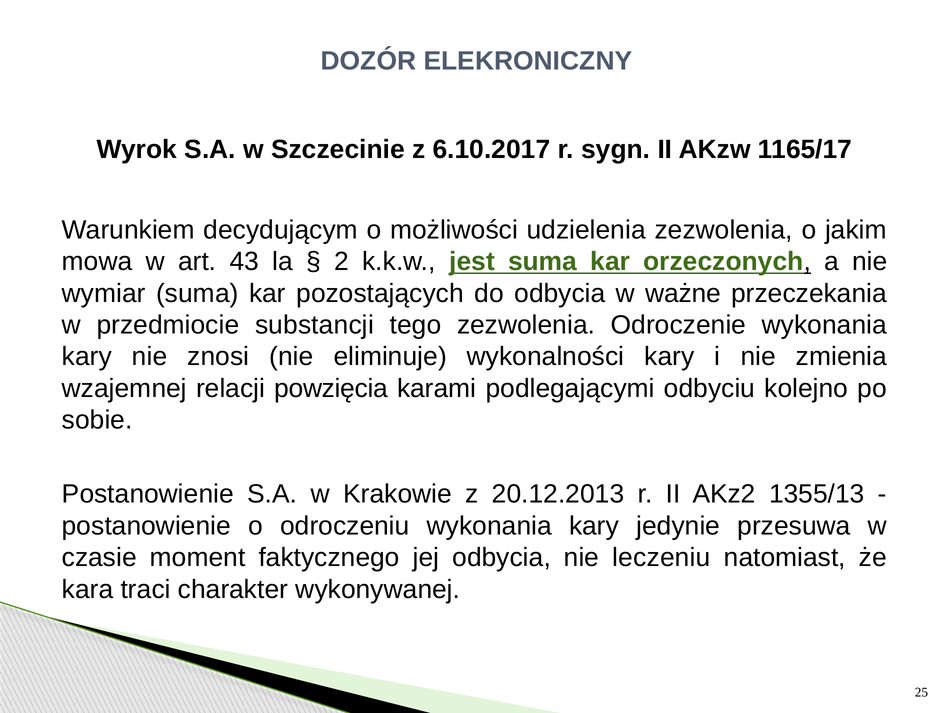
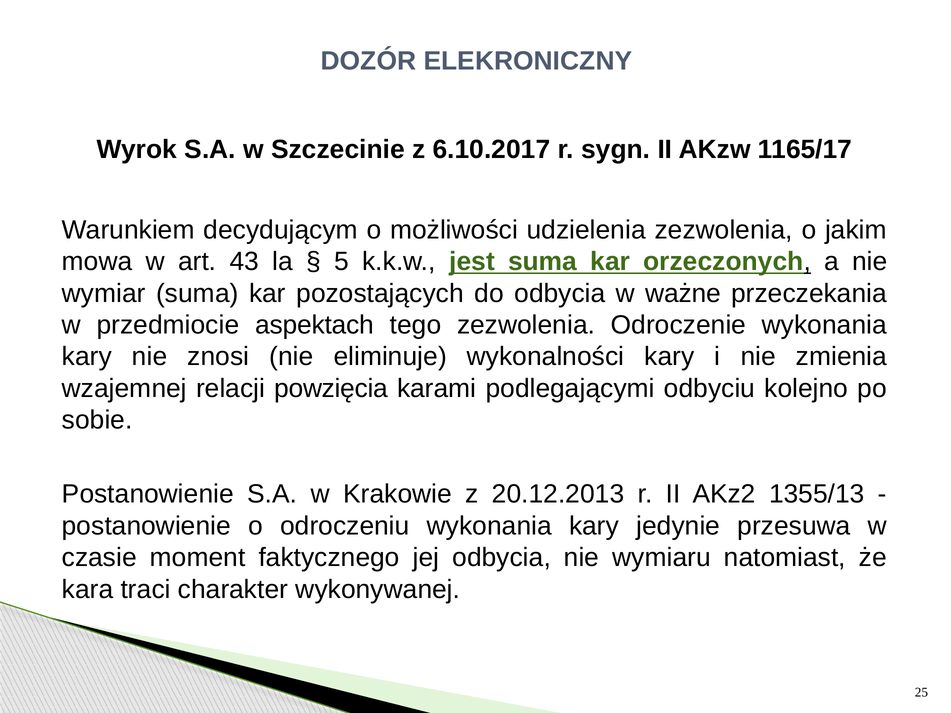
2: 2 -> 5
substancji: substancji -> aspektach
leczeniu: leczeniu -> wymiaru
